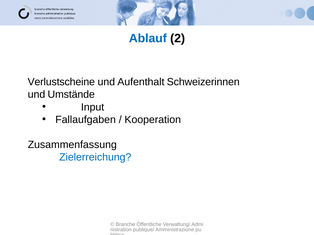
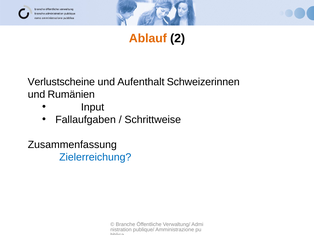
Ablauf colour: blue -> orange
Umstände: Umstände -> Rumänien
Kooperation: Kooperation -> Schrittweise
